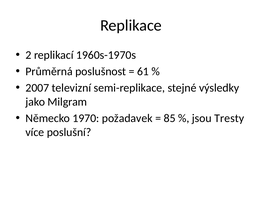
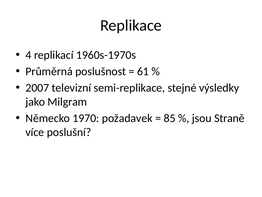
2: 2 -> 4
Tresty: Tresty -> Straně
